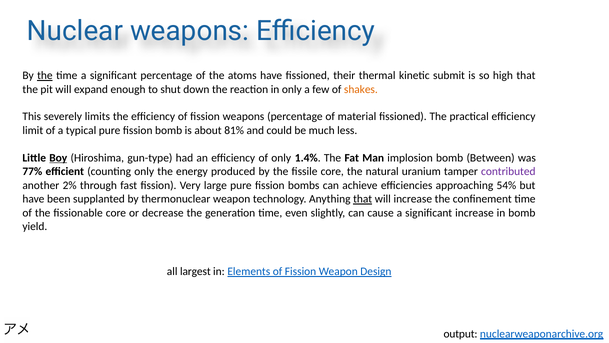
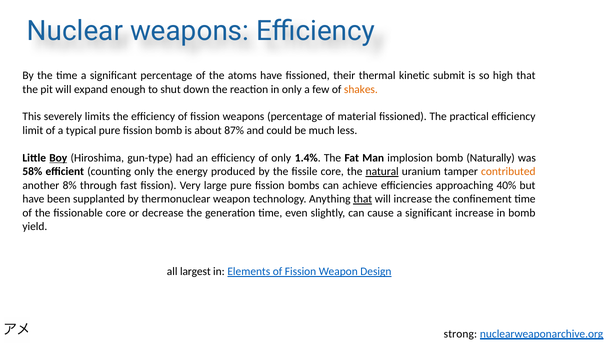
the at (45, 75) underline: present -> none
81%: 81% -> 87%
Between: Between -> Naturally
77%: 77% -> 58%
natural underline: none -> present
contributed colour: purple -> orange
2%: 2% -> 8%
54%: 54% -> 40%
output: output -> strong
